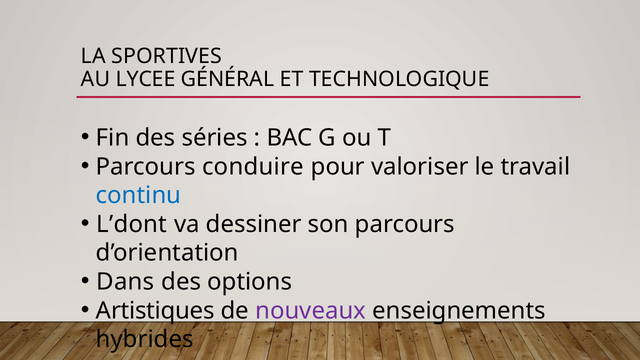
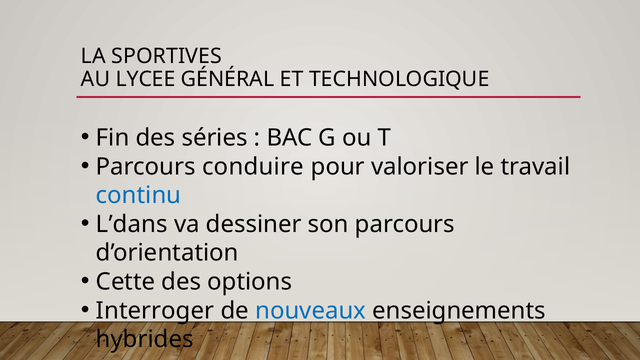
L’dont: L’dont -> L’dans
Dans: Dans -> Cette
Artistiques: Artistiques -> Interroger
nouveaux colour: purple -> blue
